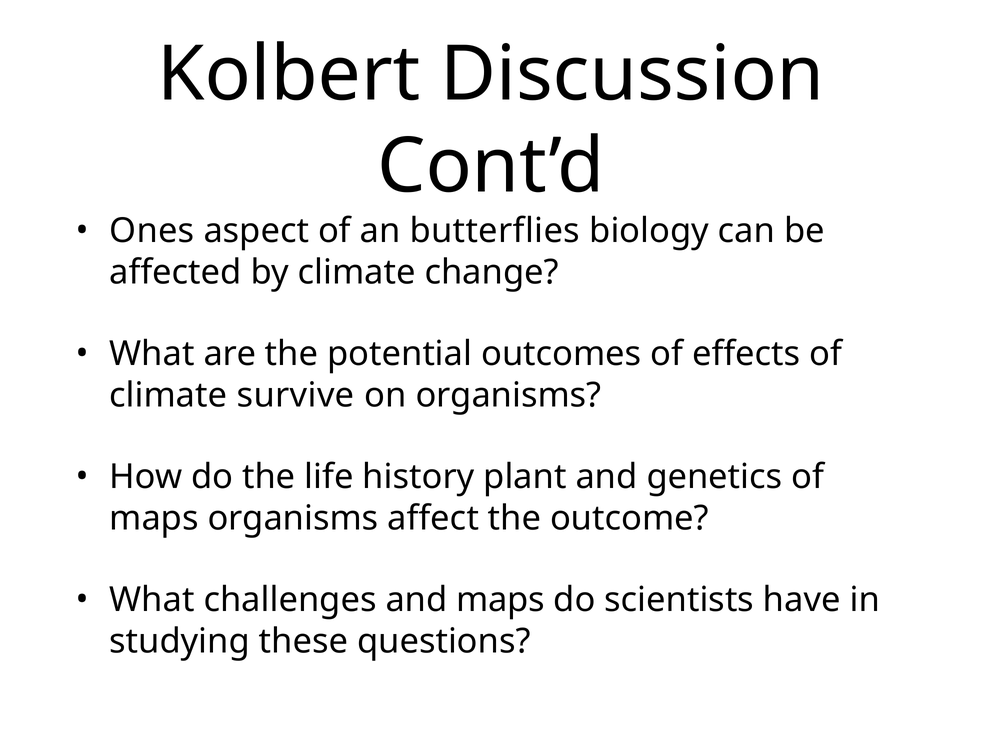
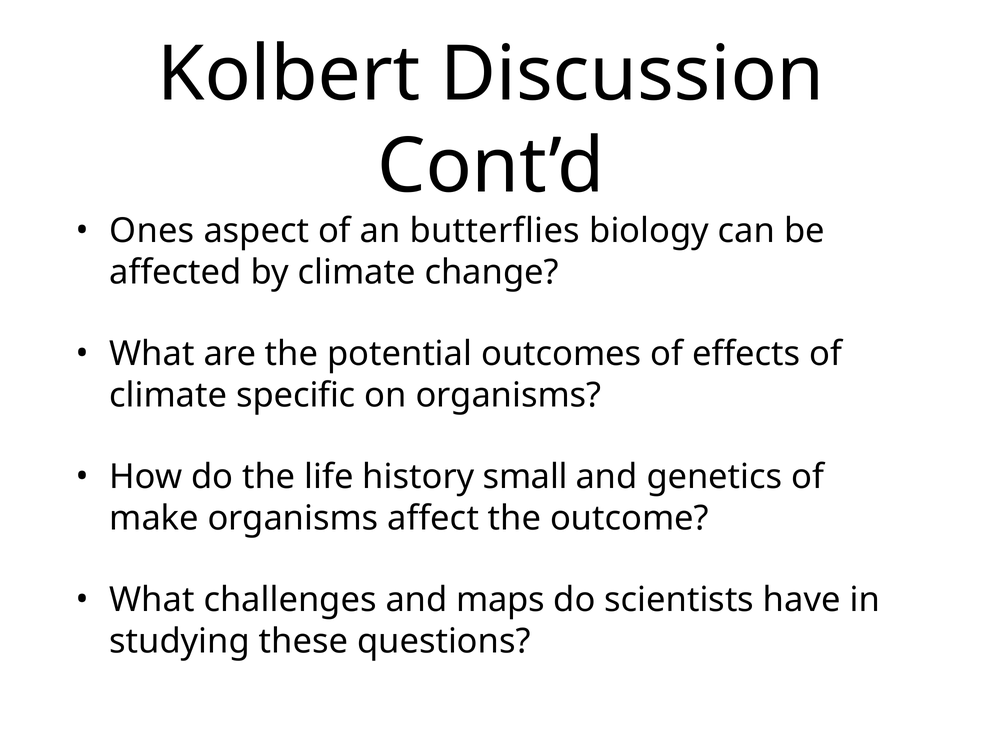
survive: survive -> specific
plant: plant -> small
maps at (154, 519): maps -> make
